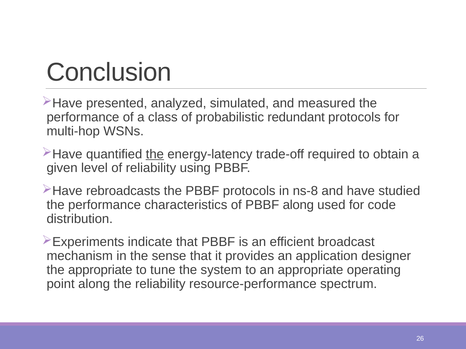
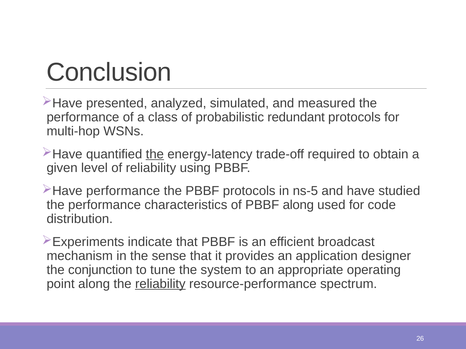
rebroadcasts at (123, 191): rebroadcasts -> performance
ns-8: ns-8 -> ns-5
the appropriate: appropriate -> conjunction
reliability at (160, 284) underline: none -> present
